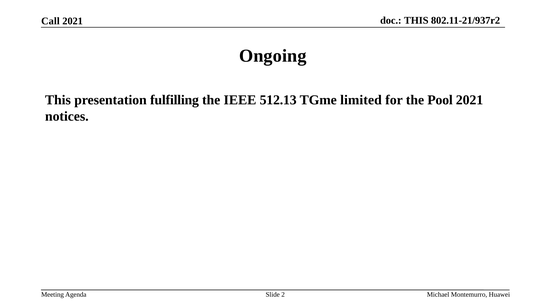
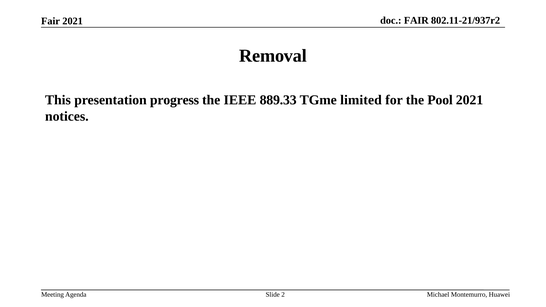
THIS at (416, 21): THIS -> FAIR
Call at (50, 21): Call -> Fair
Ongoing: Ongoing -> Removal
fulfilling: fulfilling -> progress
512.13: 512.13 -> 889.33
